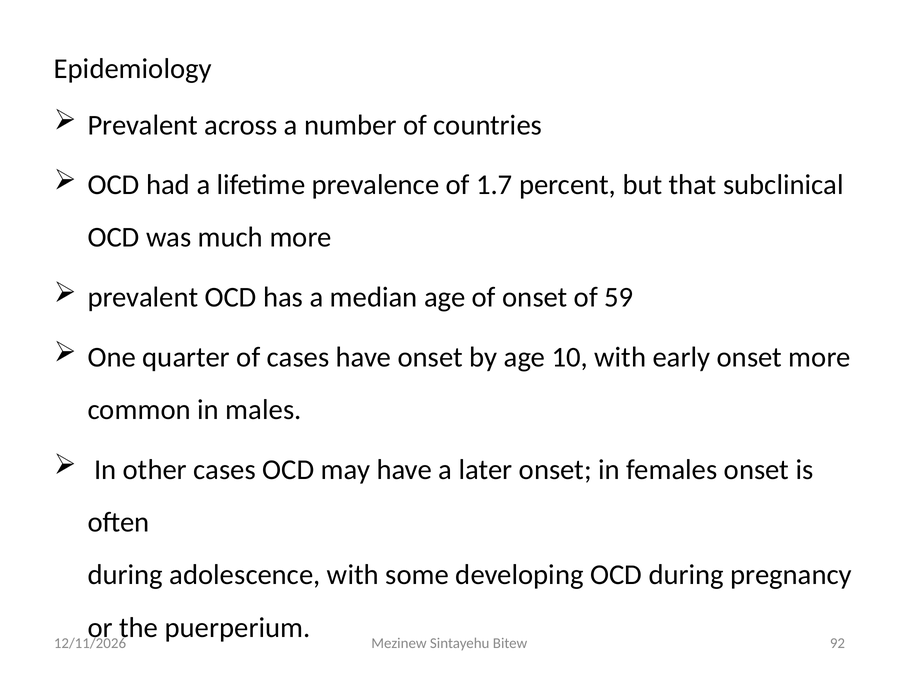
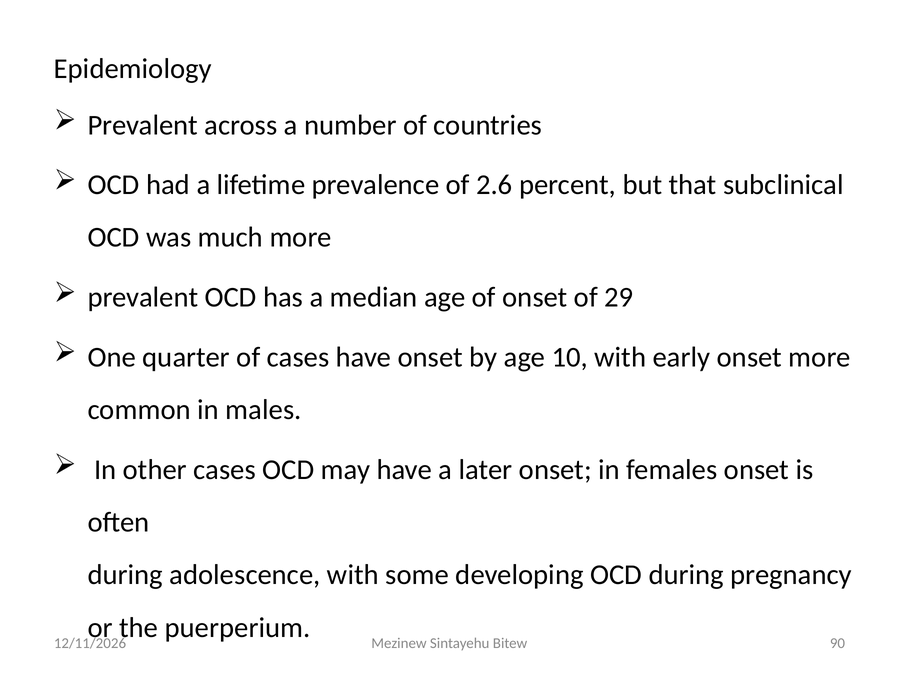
1.7: 1.7 -> 2.6
59: 59 -> 29
92: 92 -> 90
